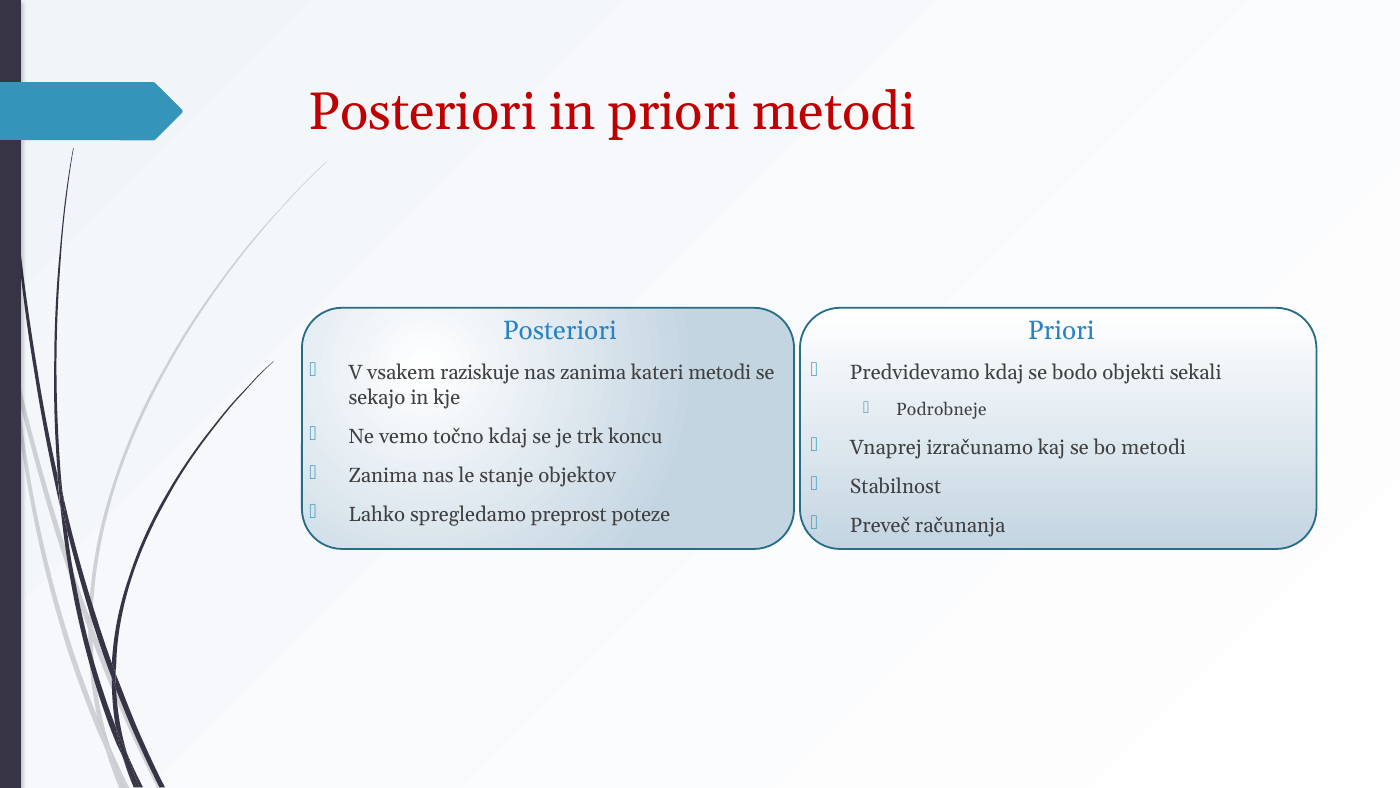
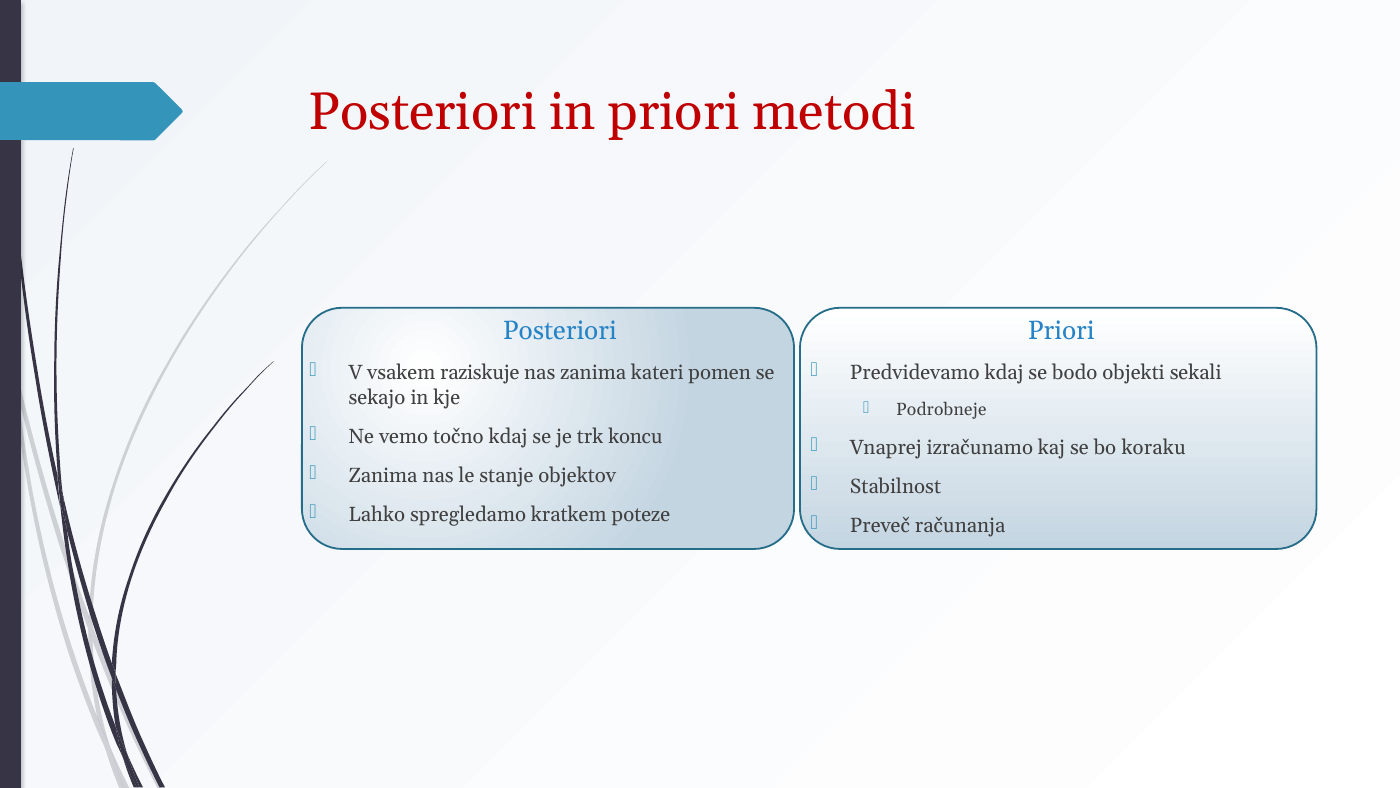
kateri metodi: metodi -> pomen
bo metodi: metodi -> koraku
preprost: preprost -> kratkem
